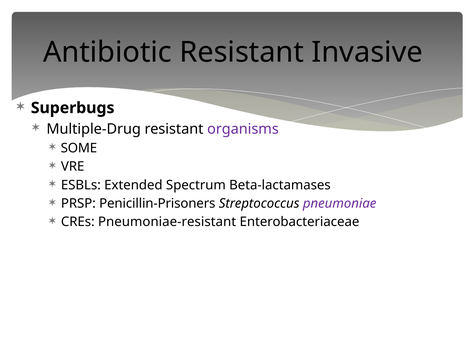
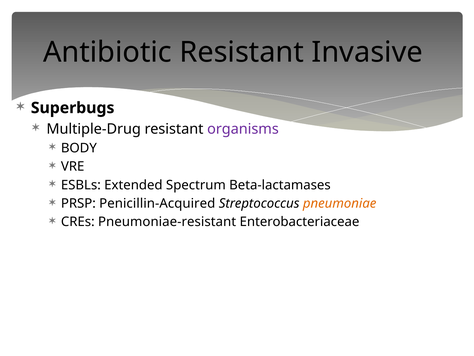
SOME: SOME -> BODY
Penicillin-Prisoners: Penicillin-Prisoners -> Penicillin-Acquired
pneumoniae colour: purple -> orange
